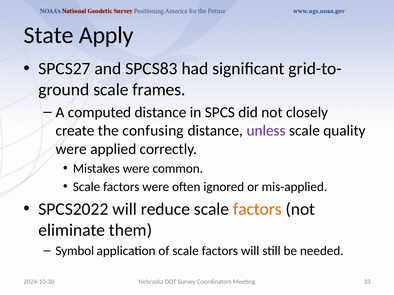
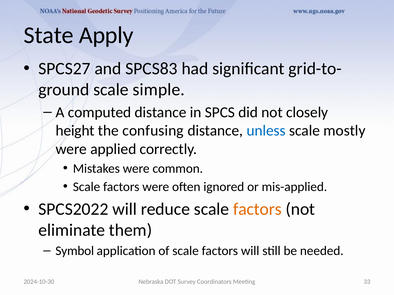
frames: frames -> simple
create: create -> height
unless colour: purple -> blue
quality: quality -> mostly
